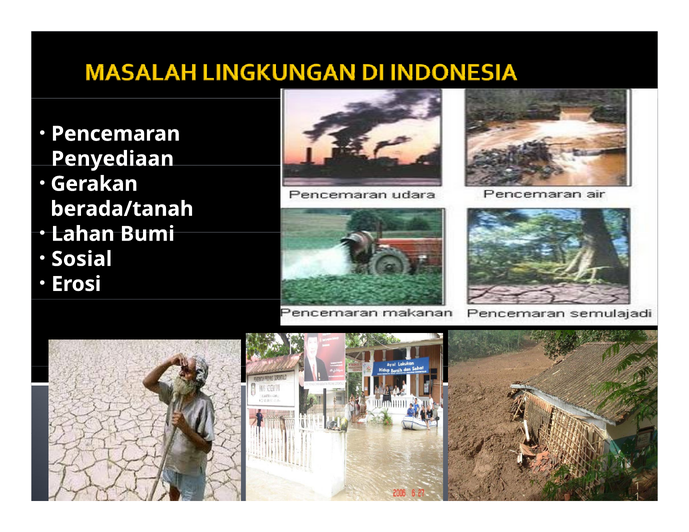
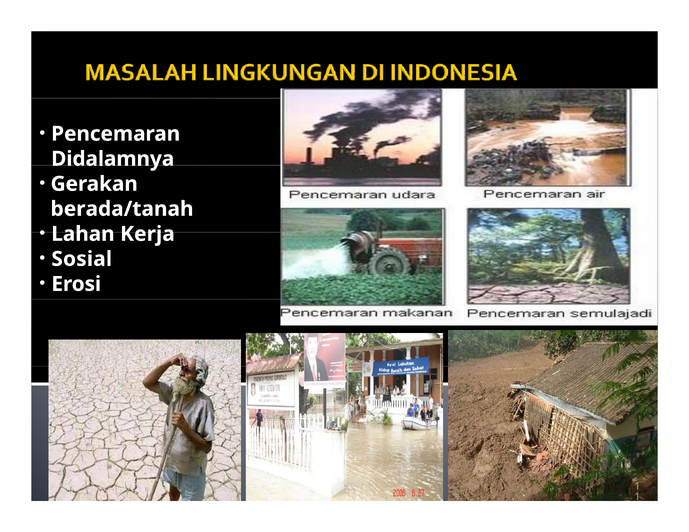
Penyediaan: Penyediaan -> Didalamnya
Bumi: Bumi -> Kerja
